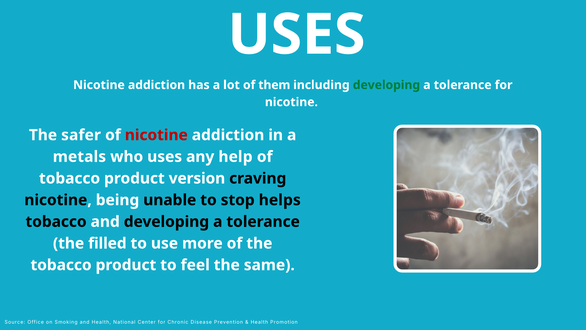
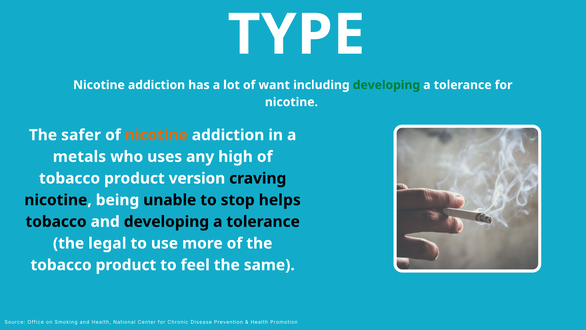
USES at (297, 35): USES -> TYPE
them: them -> want
nicotine at (156, 135) colour: red -> orange
help: help -> high
filled: filled -> legal
